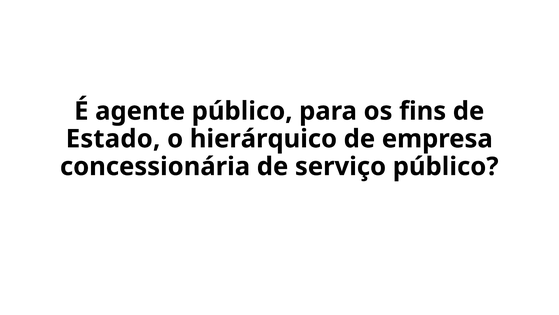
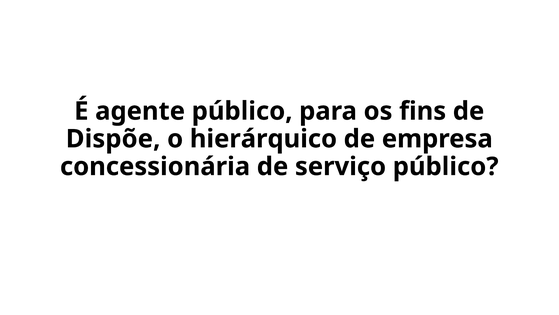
Estado: Estado -> Dispõe
